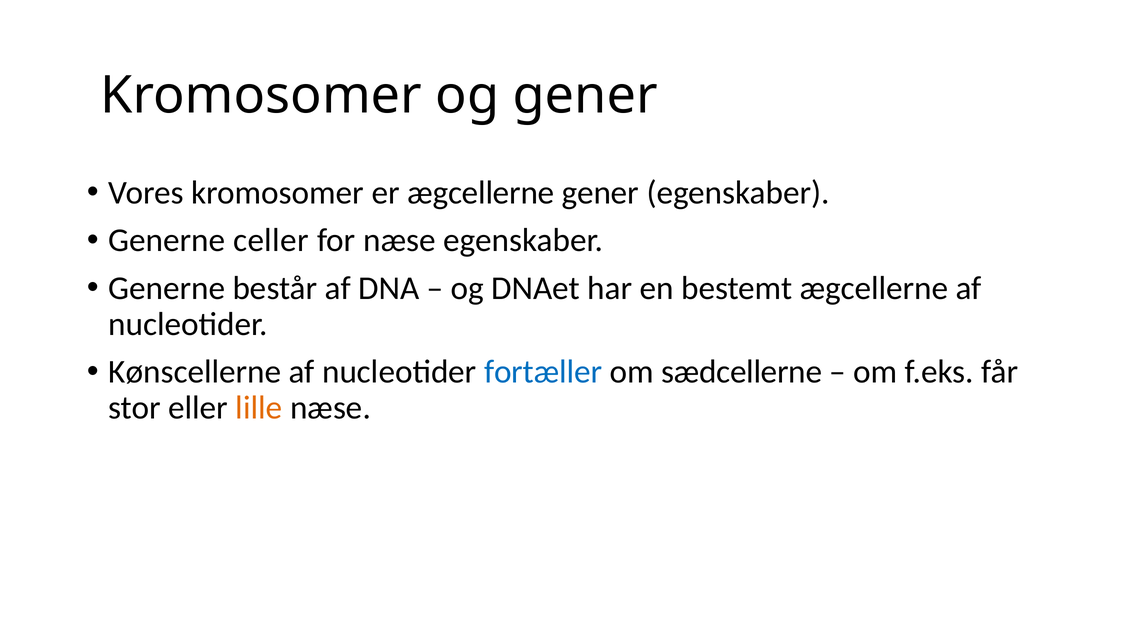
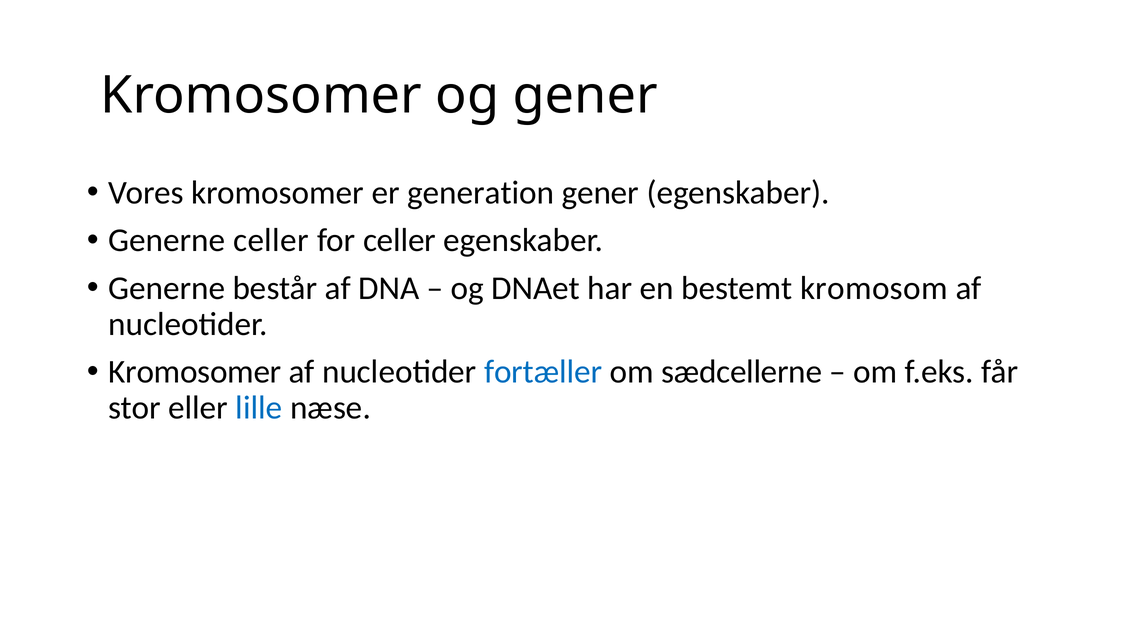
er ægcellerne: ægcellerne -> generation
for næse: næse -> celler
bestemt ægcellerne: ægcellerne -> kromosom
Kønscellerne at (195, 372): Kønscellerne -> Kromosomer
lille colour: orange -> blue
